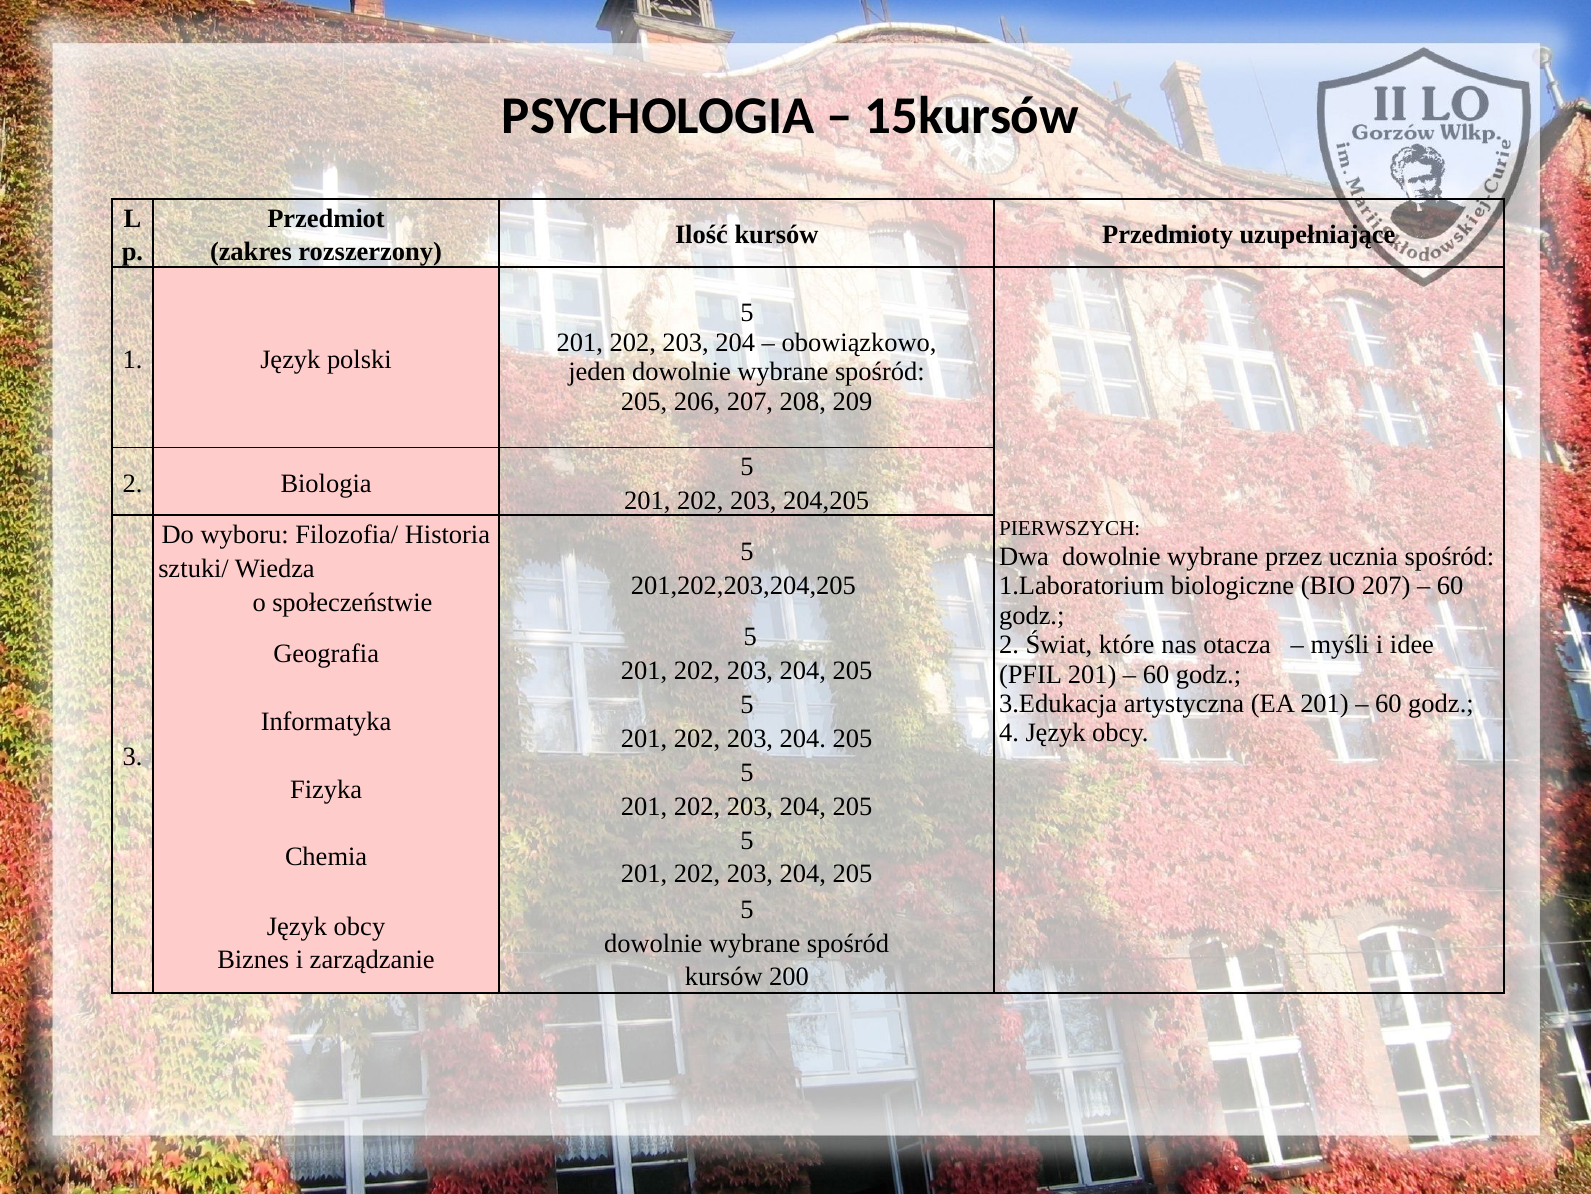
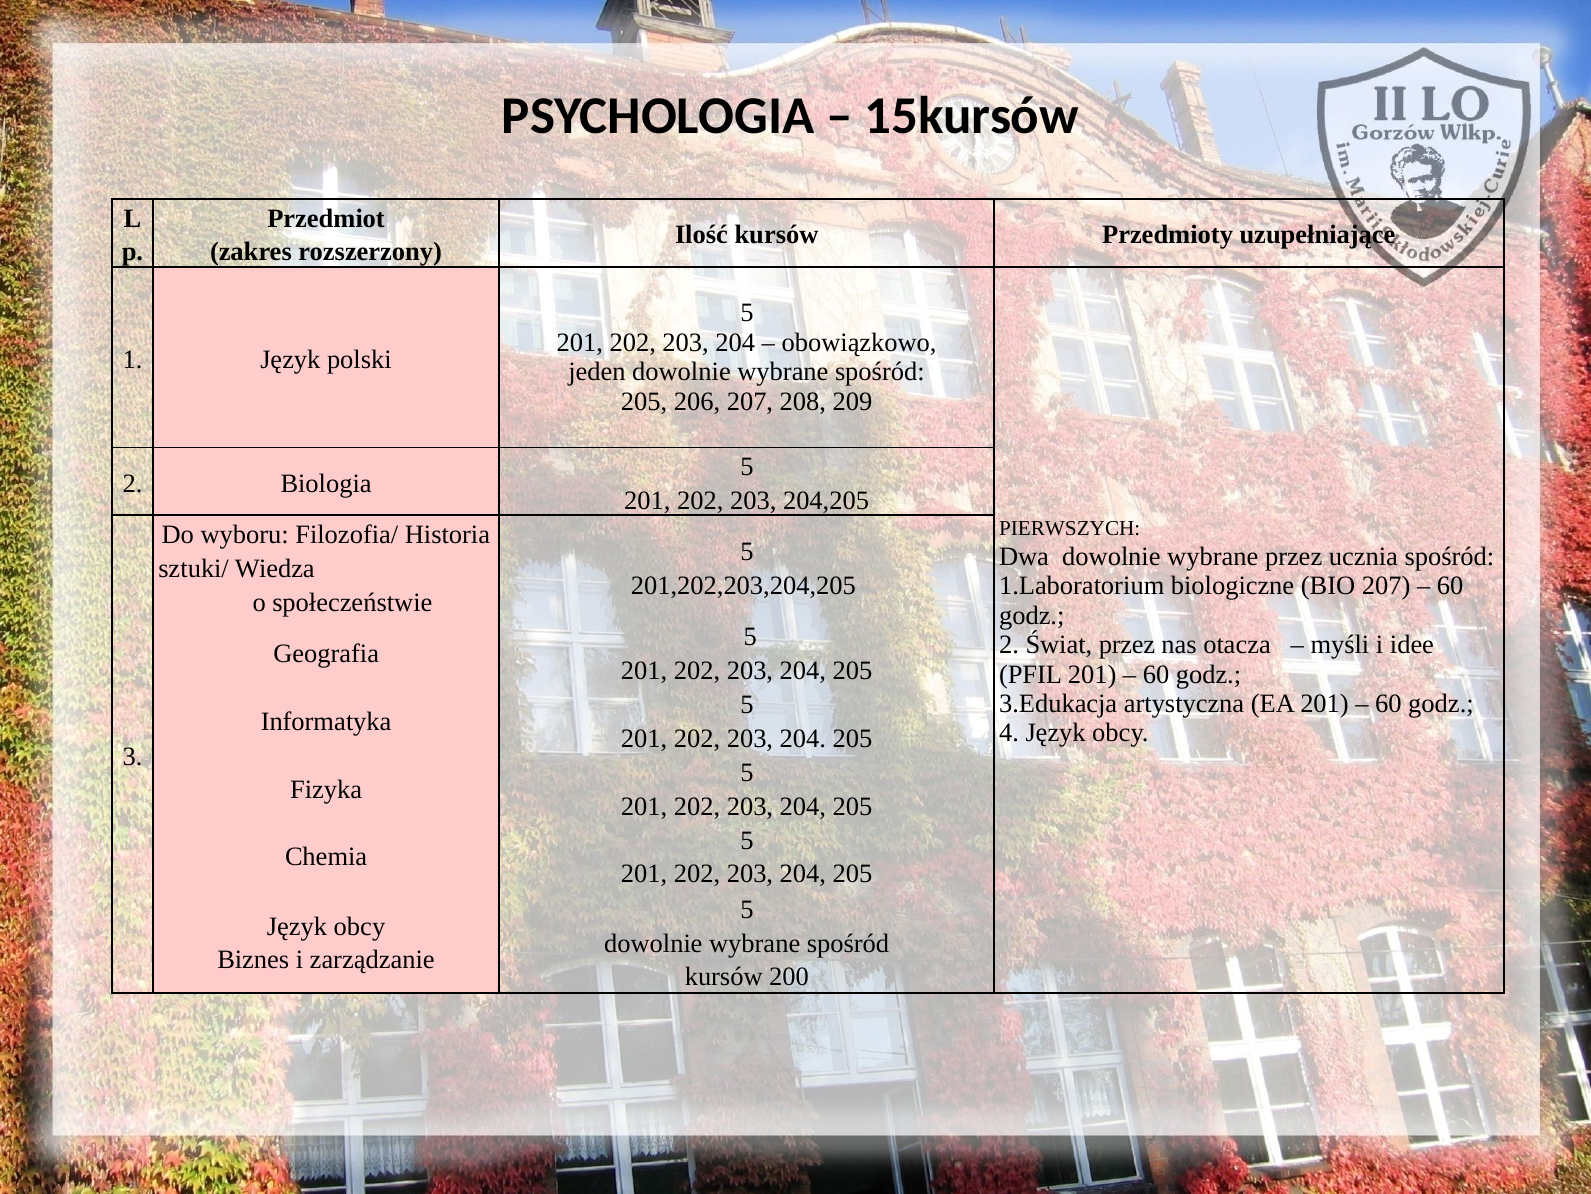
Świat które: które -> przez
